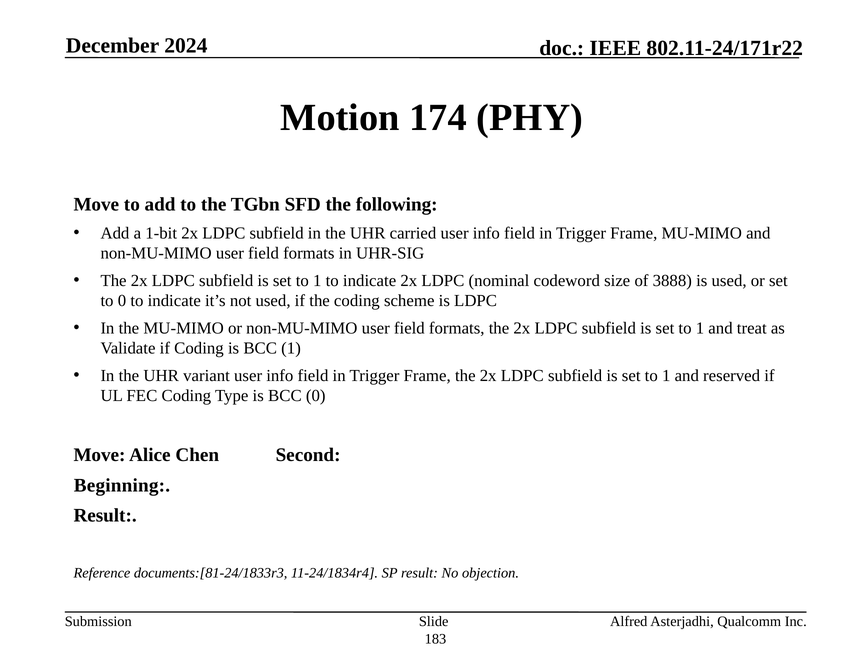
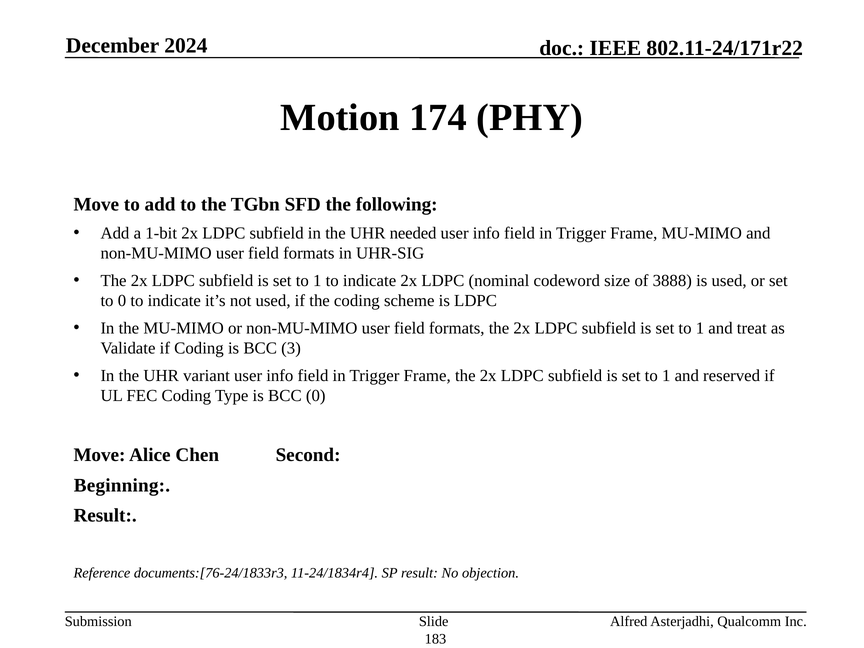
carried: carried -> needed
BCC 1: 1 -> 3
documents:[81-24/1833r3: documents:[81-24/1833r3 -> documents:[76-24/1833r3
